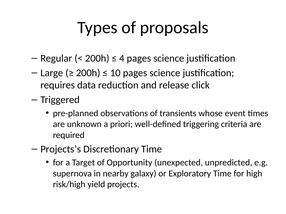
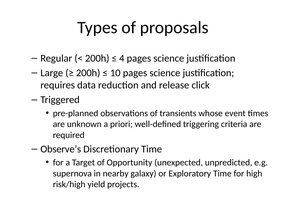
Projects’s: Projects’s -> Observe’s
